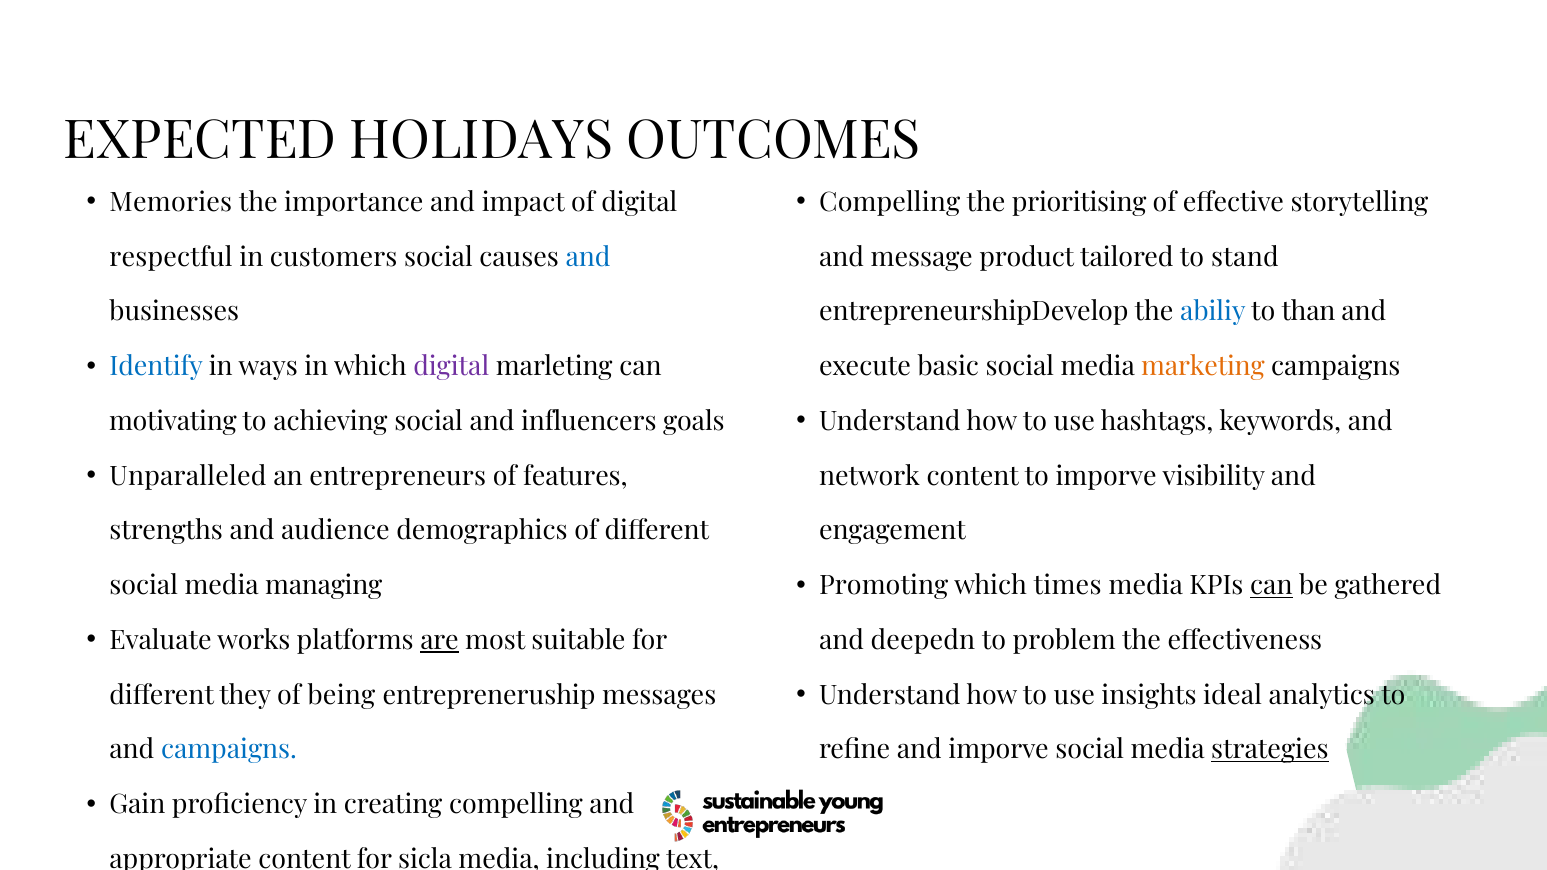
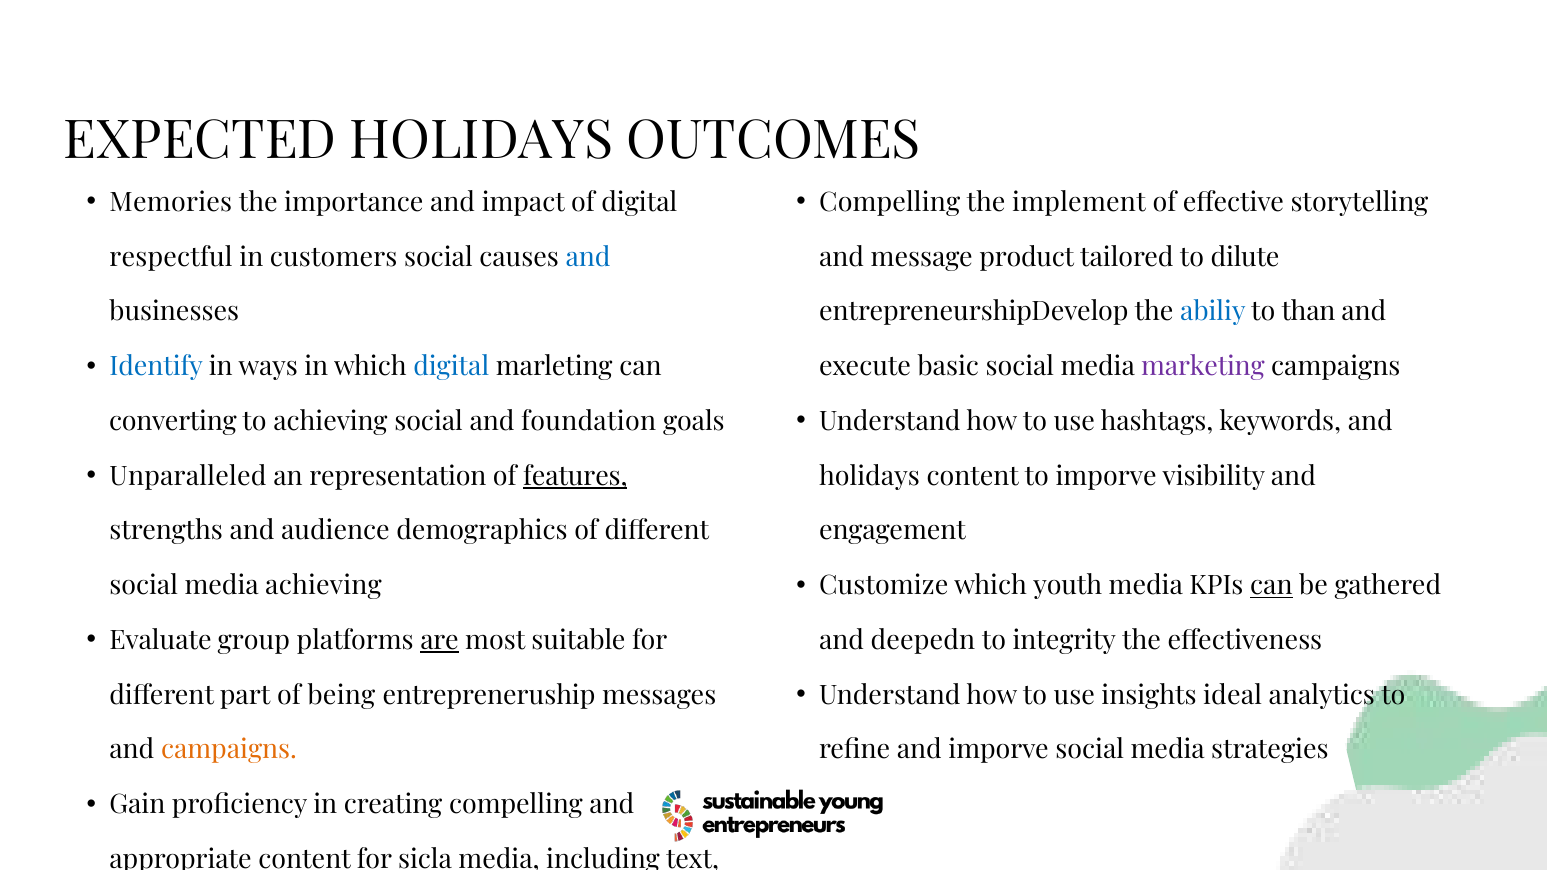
prioritising: prioritising -> implement
stand: stand -> dilute
digital at (451, 367) colour: purple -> blue
marketing colour: orange -> purple
motivating: motivating -> converting
influencers: influencers -> foundation
entrepreneurs: entrepreneurs -> representation
features underline: none -> present
network at (870, 476): network -> holidays
Promoting: Promoting -> Customize
times: times -> youth
media managing: managing -> achieving
works: works -> group
problem: problem -> integrity
they: they -> part
campaigns at (229, 750) colour: blue -> orange
strategies underline: present -> none
